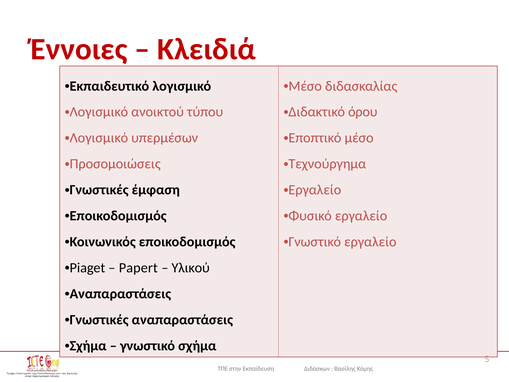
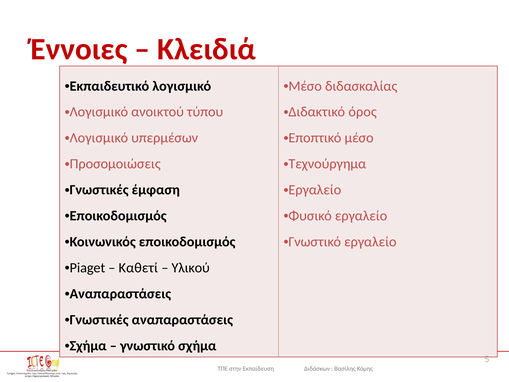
όρου: όρου -> όρος
Papert: Papert -> Καθετί
